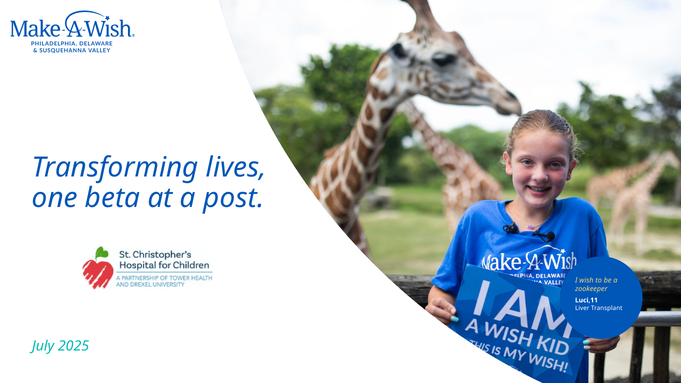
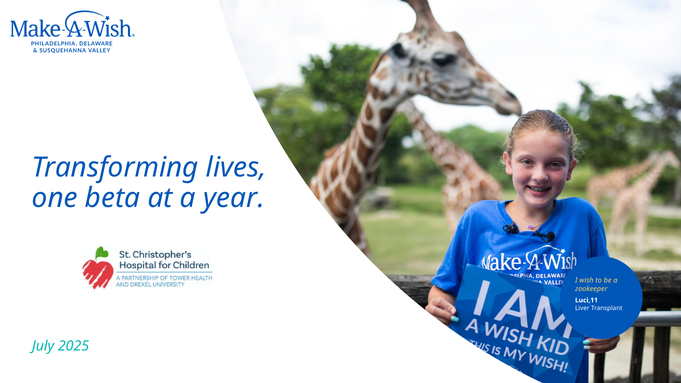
post: post -> year
